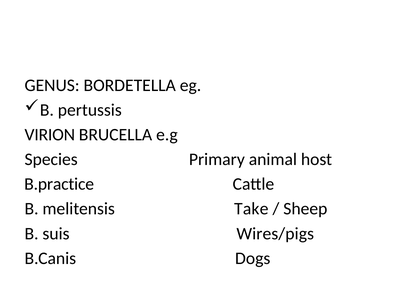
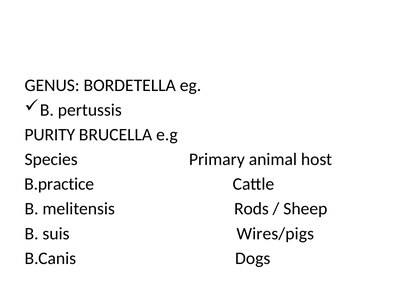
VIRION: VIRION -> PURITY
Take: Take -> Rods
